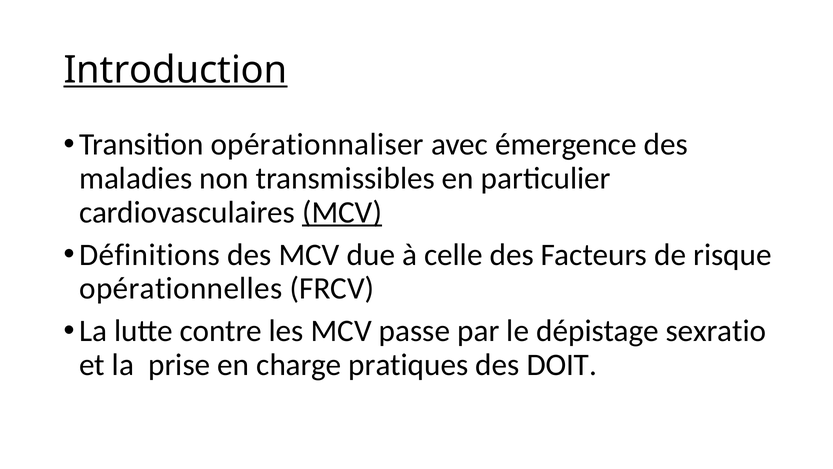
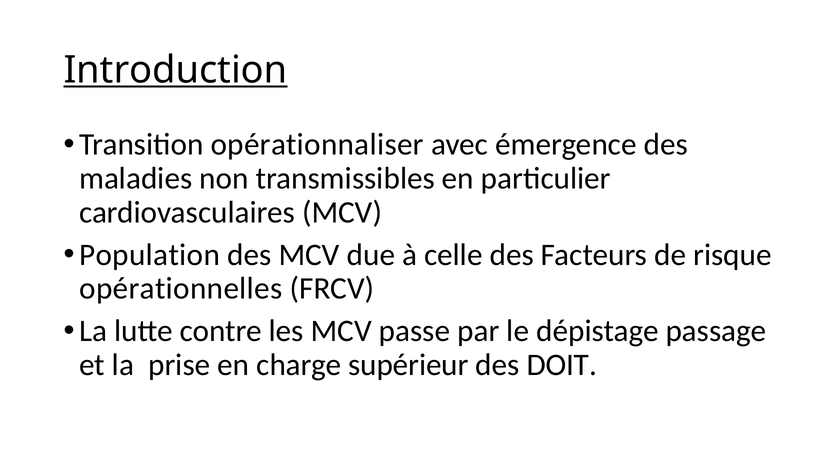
MCV at (342, 212) underline: present -> none
Définitions: Définitions -> Population
sexratio: sexratio -> passage
pratiques: pratiques -> supérieur
